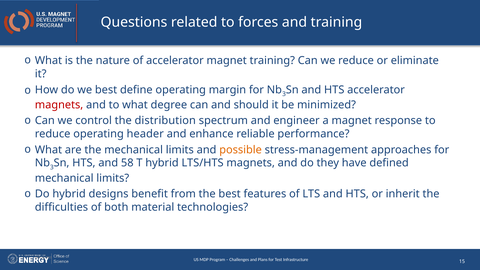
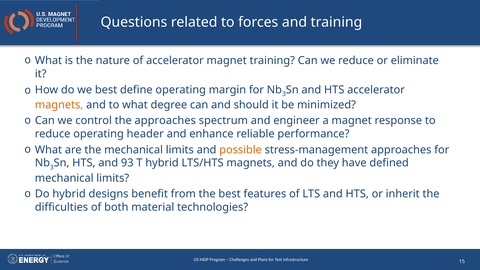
magnets at (59, 105) colour: red -> orange
the distribution: distribution -> approaches
58: 58 -> 93
